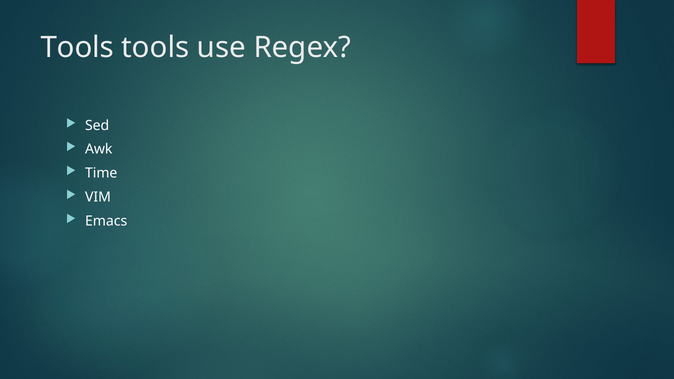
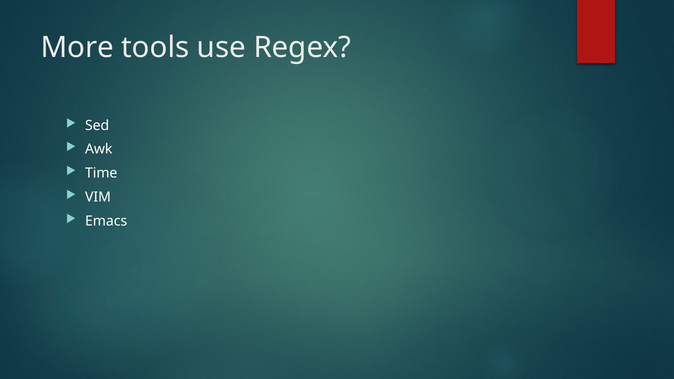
Tools at (77, 47): Tools -> More
